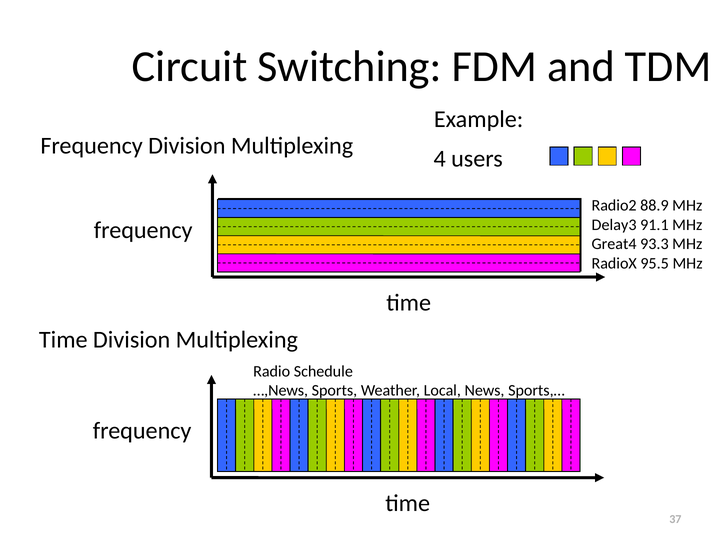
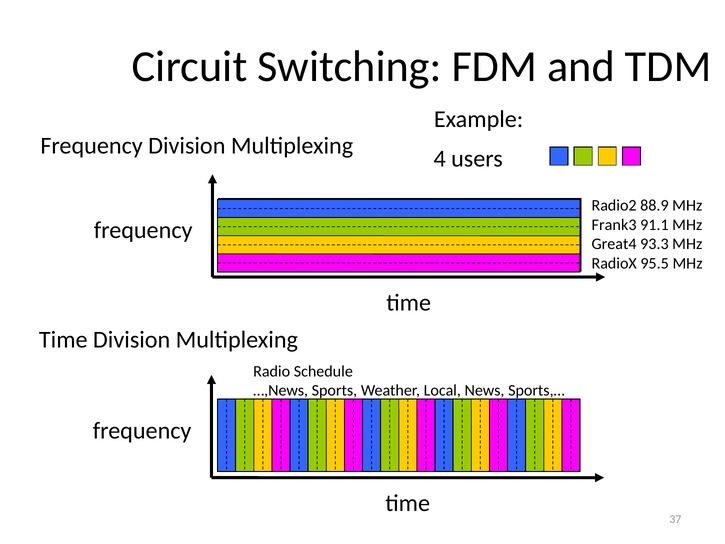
Delay3: Delay3 -> Frank3
